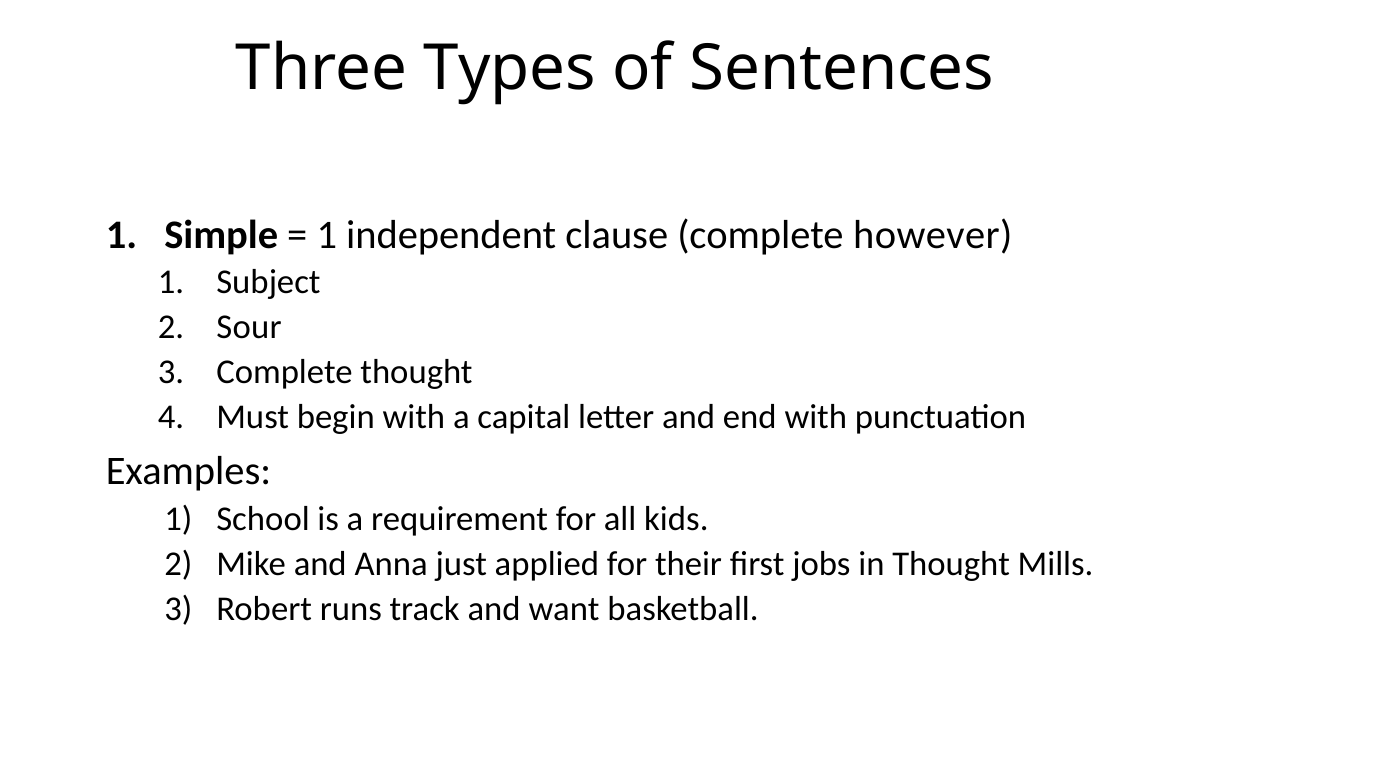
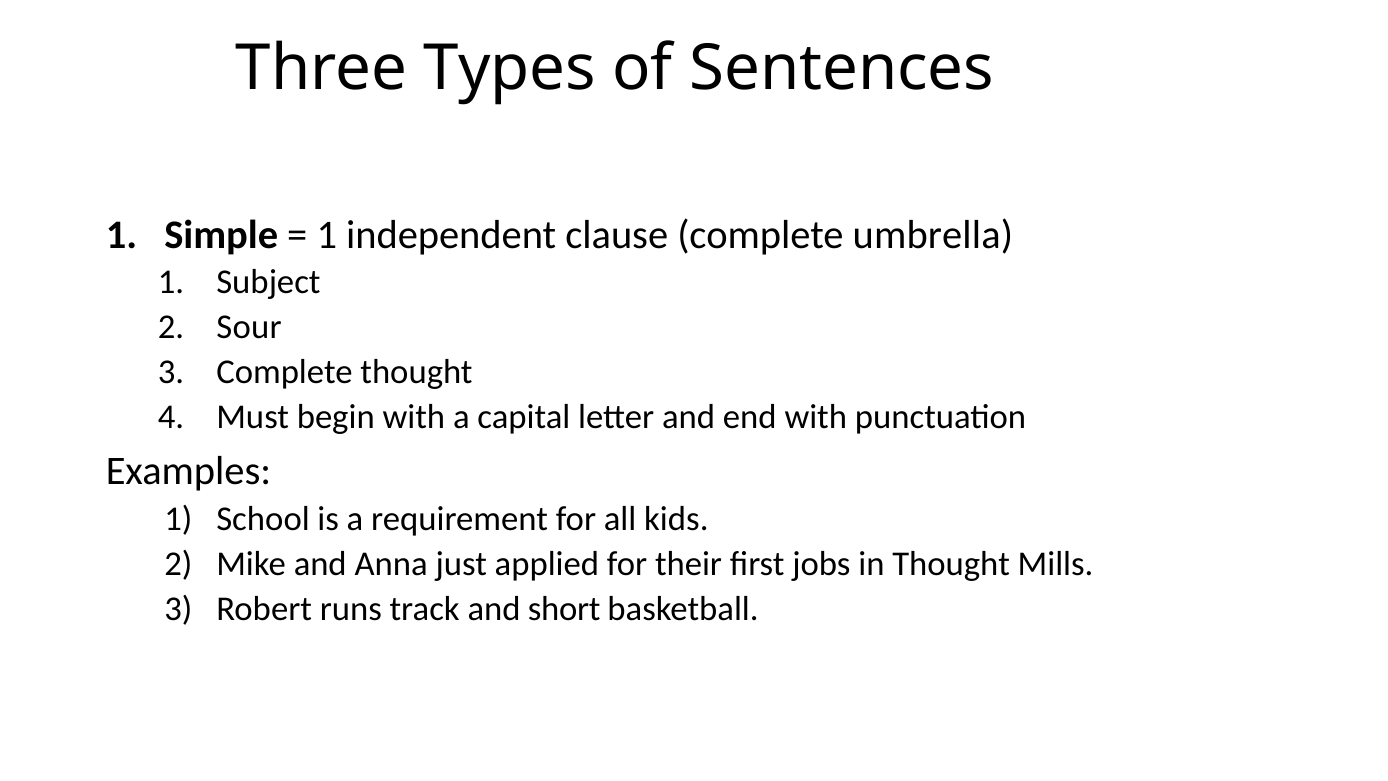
however: however -> umbrella
want: want -> short
